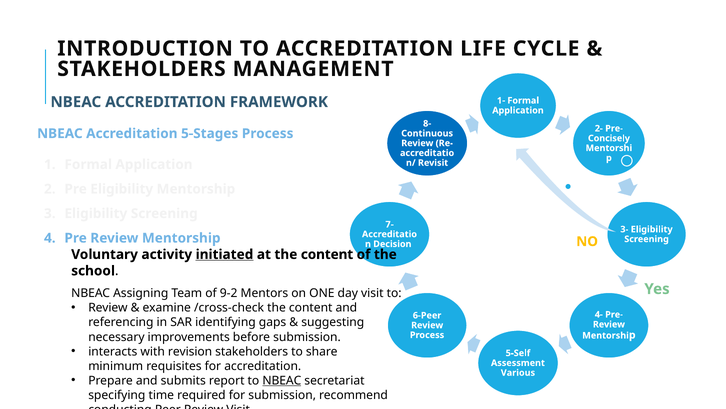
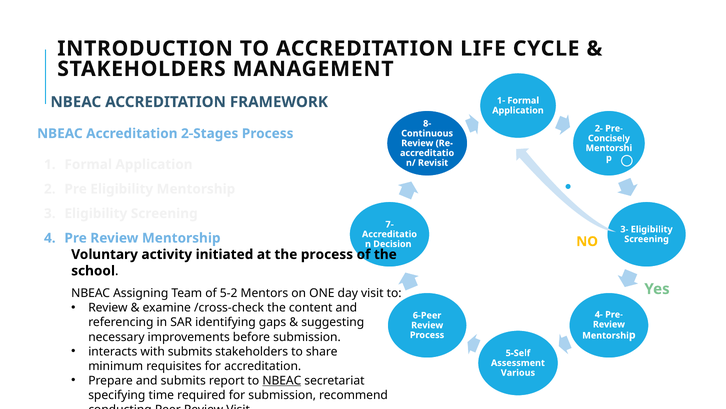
5-Stages: 5-Stages -> 2-Stages
initiated underline: present -> none
at the content: content -> process
9-2: 9-2 -> 5-2
with revision: revision -> submits
